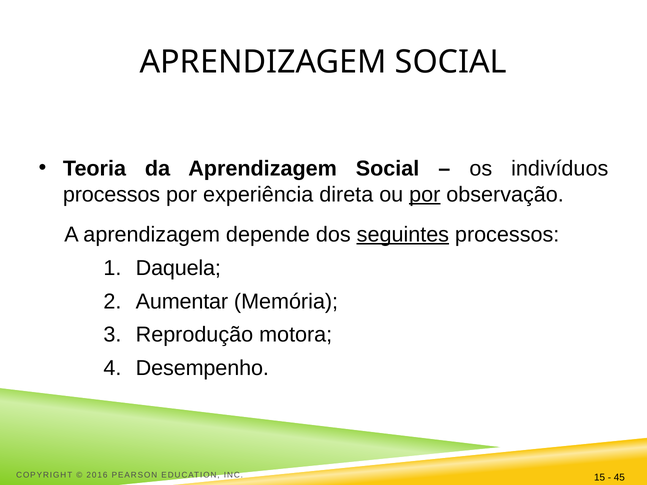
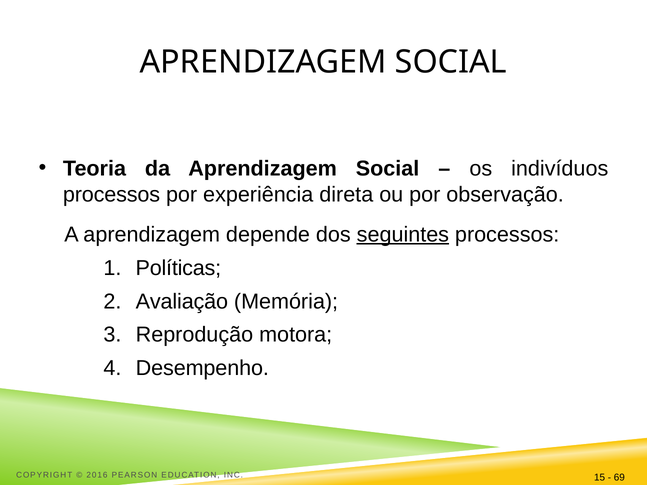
por at (425, 194) underline: present -> none
Daquela: Daquela -> Políticas
Aumentar: Aumentar -> Avaliação
45: 45 -> 69
